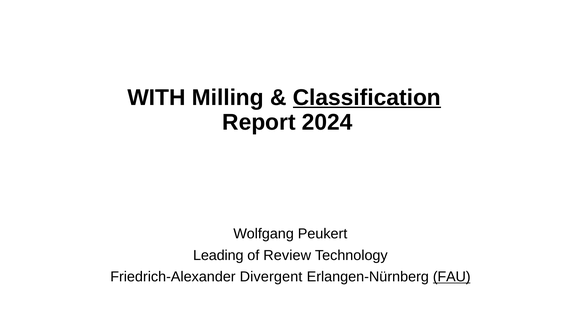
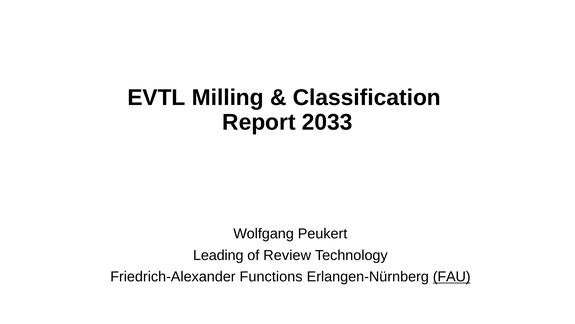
WITH: WITH -> EVTL
Classification underline: present -> none
2024: 2024 -> 2033
Divergent: Divergent -> Functions
